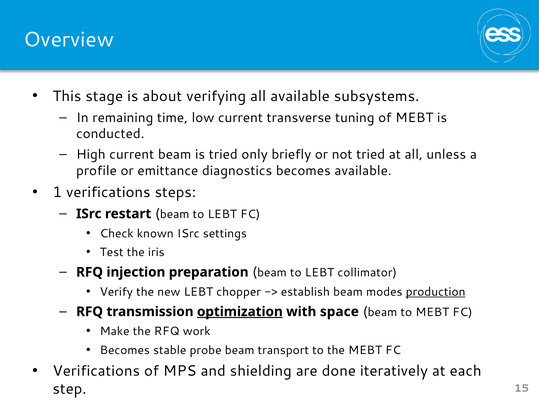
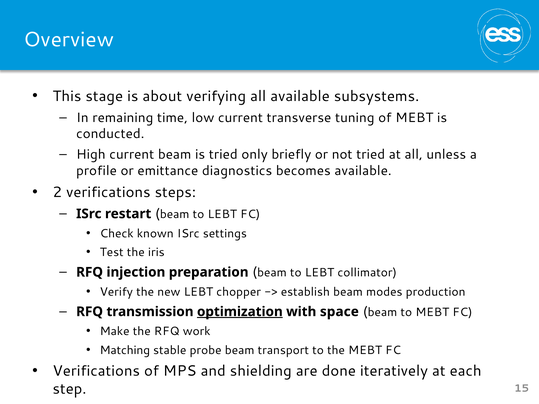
1: 1 -> 2
production underline: present -> none
Becomes at (125, 350): Becomes -> Matching
